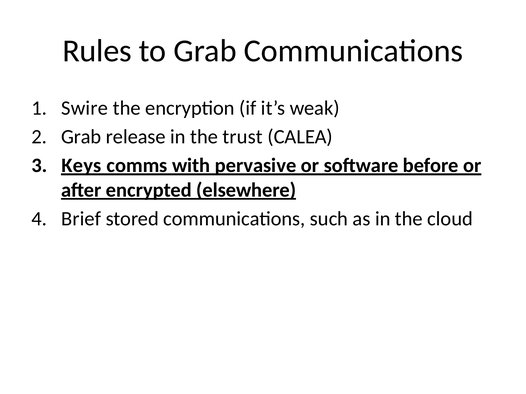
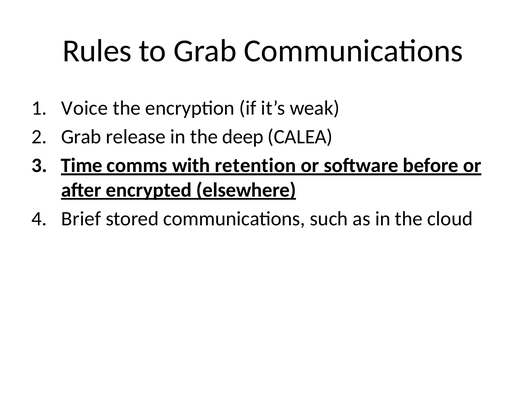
Swire: Swire -> Voice
trust: trust -> deep
Keys: Keys -> Time
pervasive: pervasive -> retention
